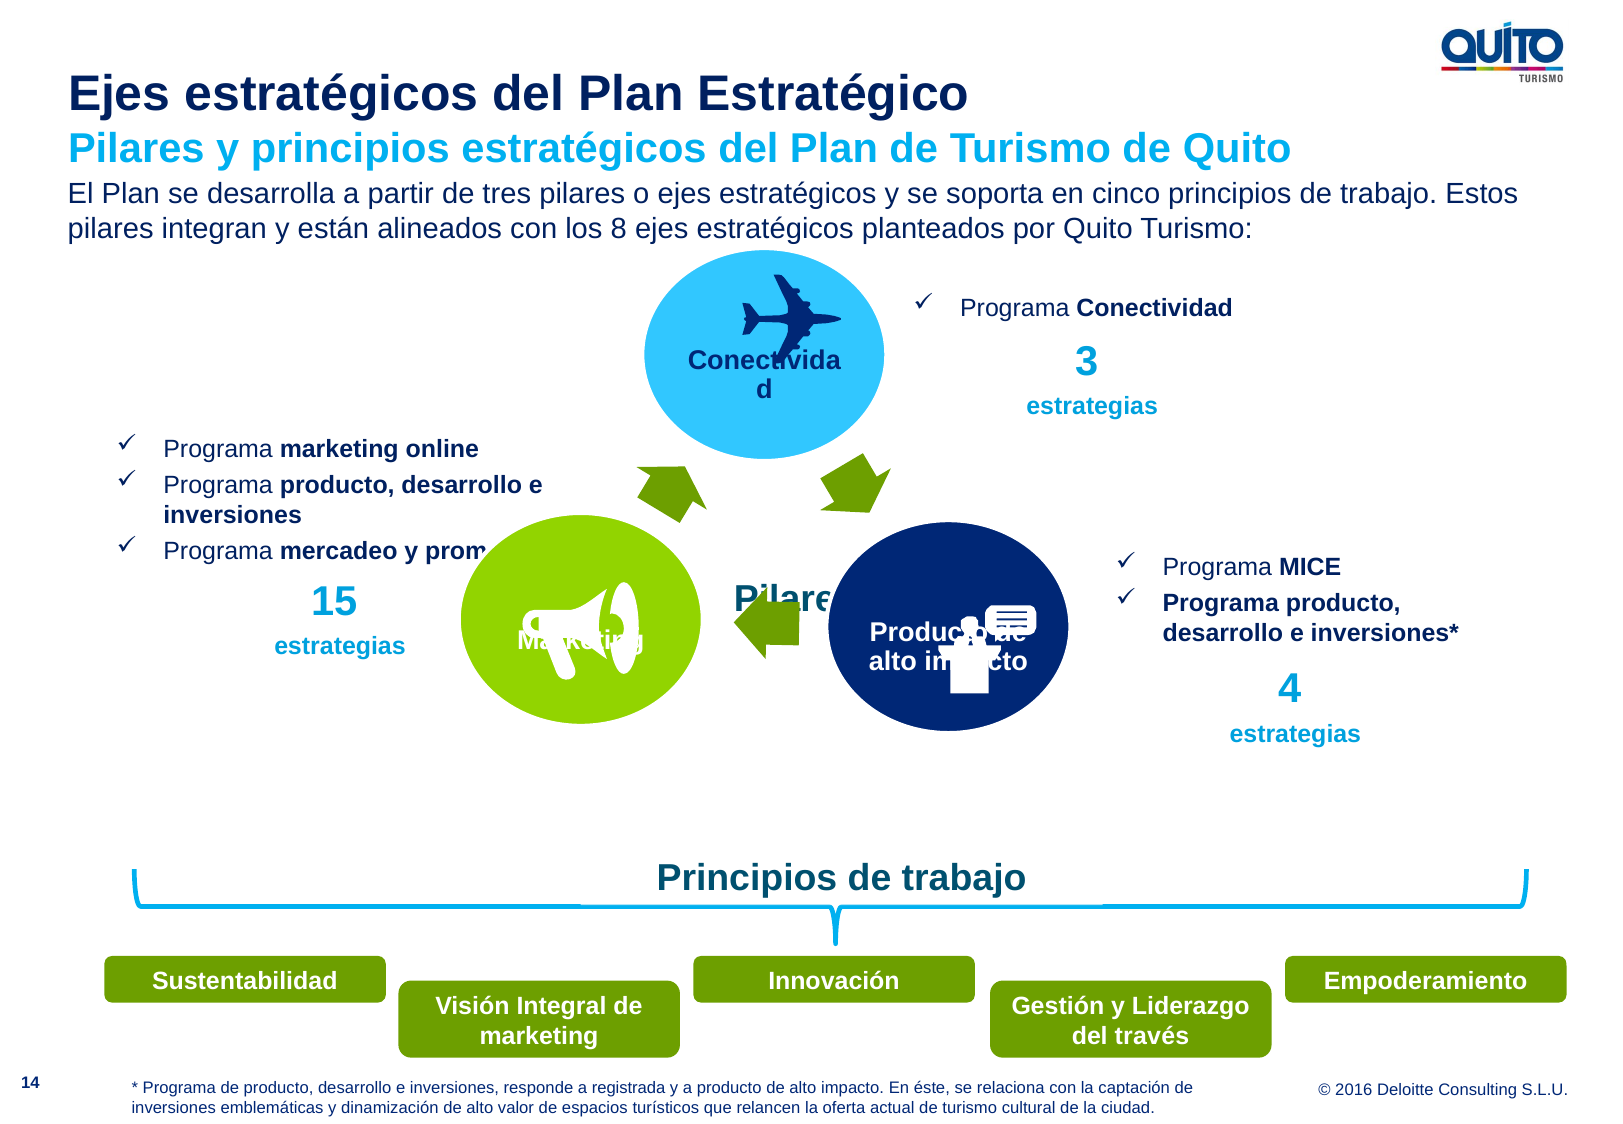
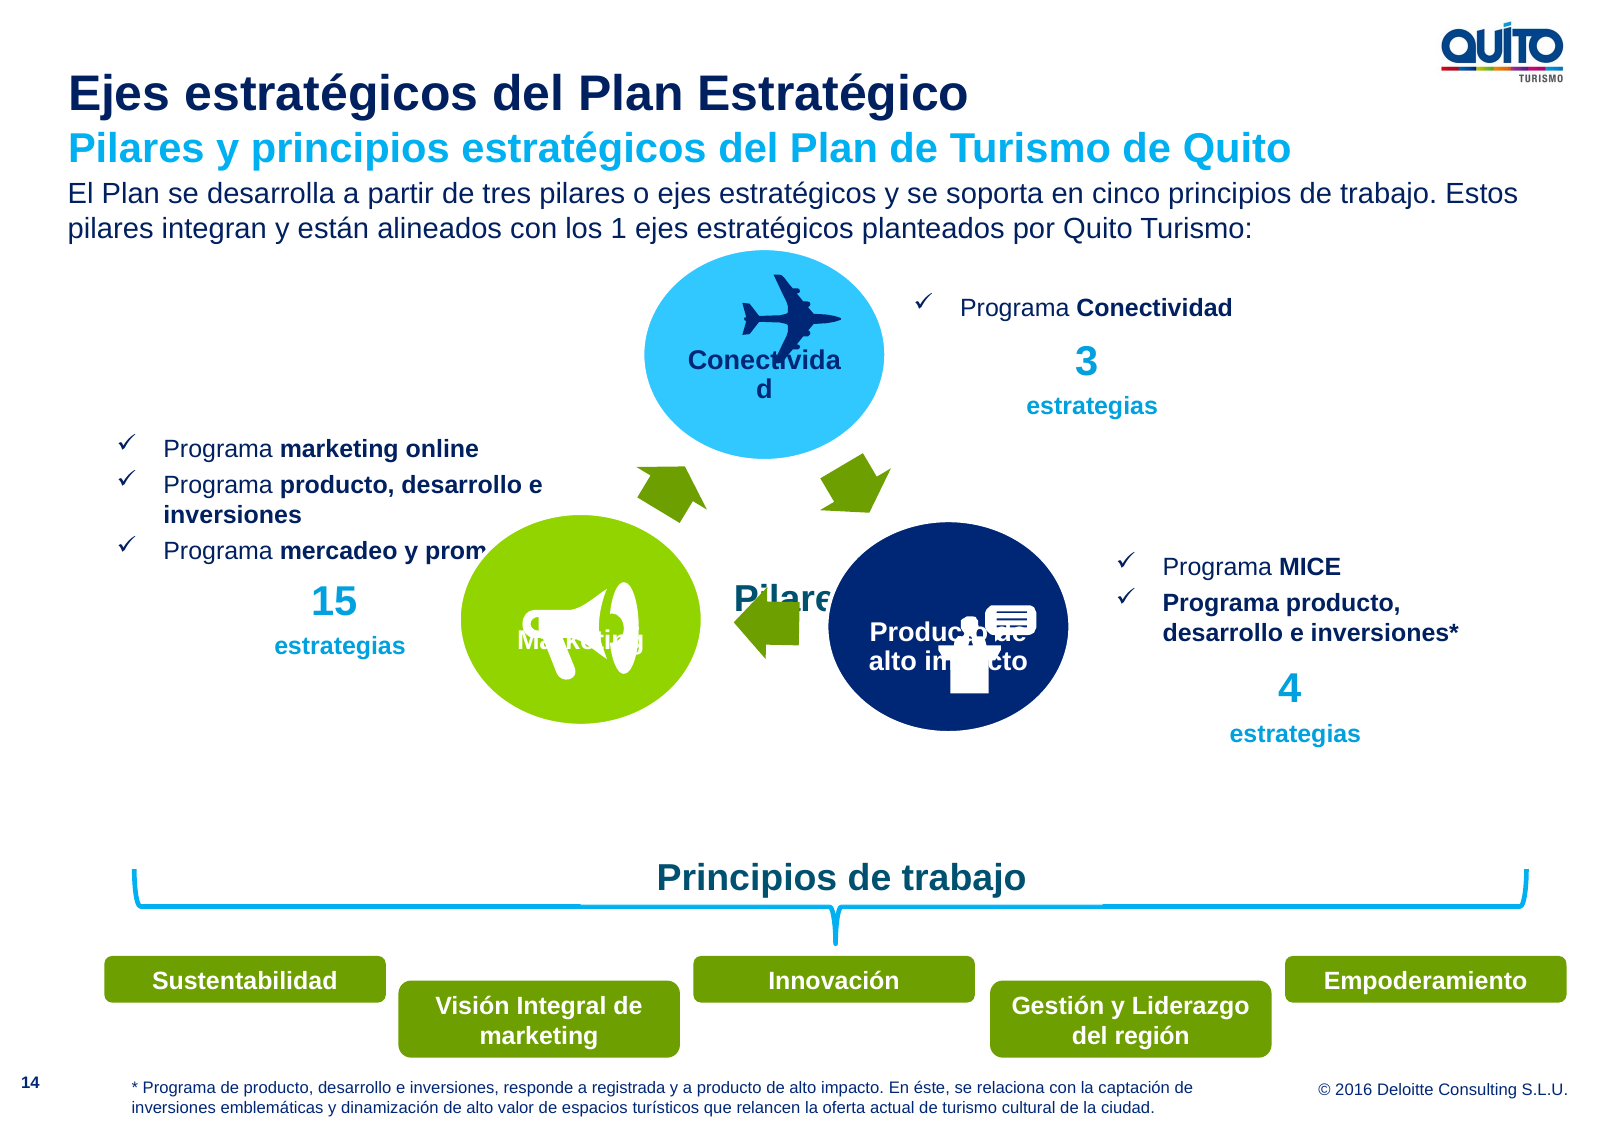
8: 8 -> 1
través: través -> región
